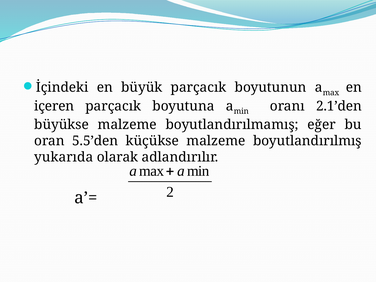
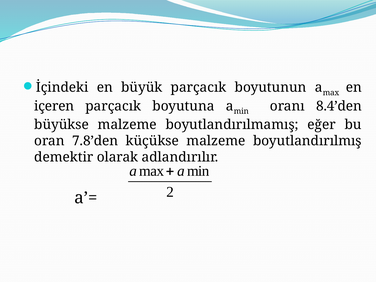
2.1’den: 2.1’den -> 8.4’den
5.5’den: 5.5’den -> 7.8’den
yukarıda: yukarıda -> demektir
